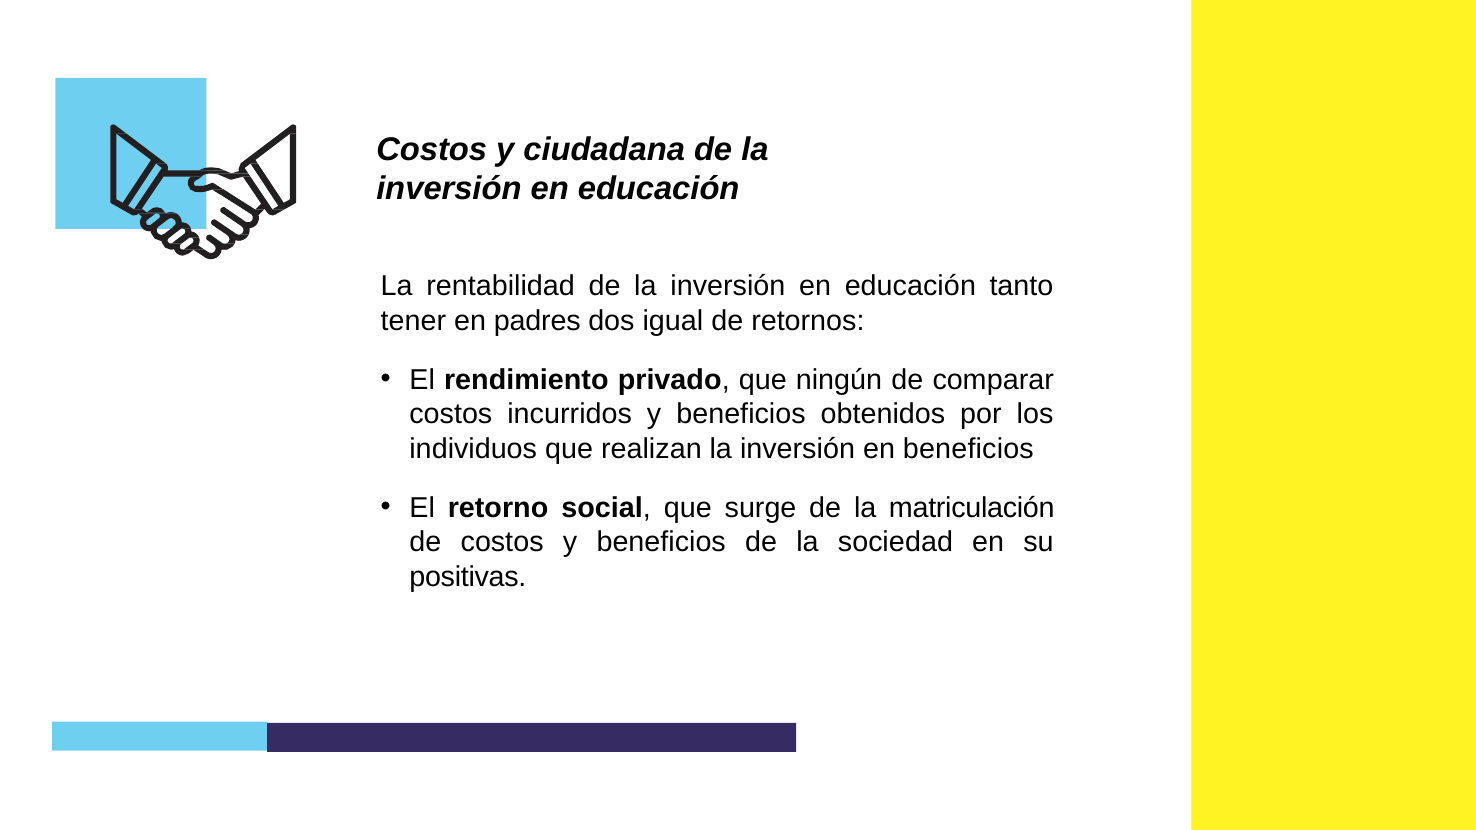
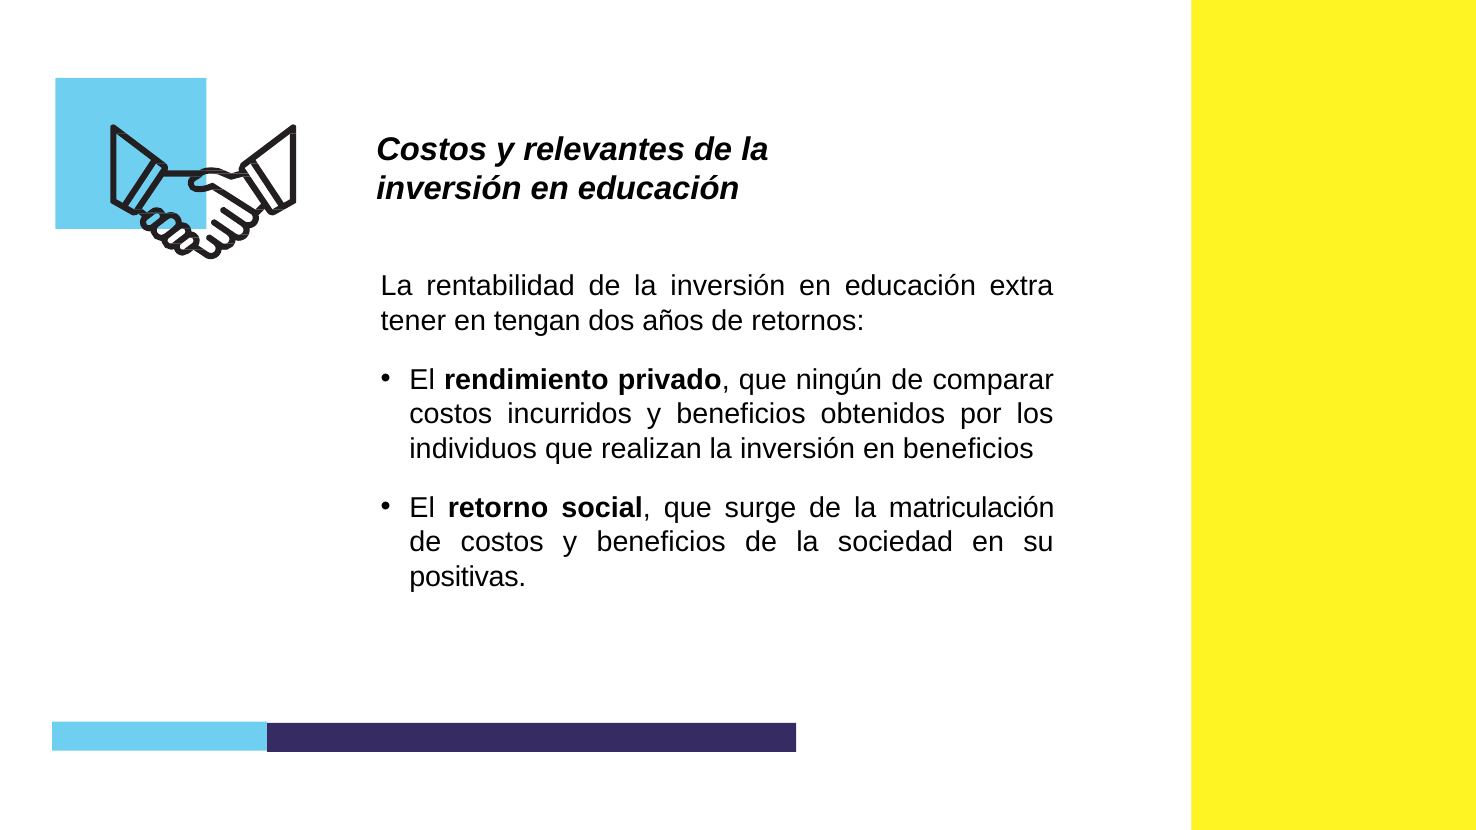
ciudadana: ciudadana -> relevantes
tanto: tanto -> extra
padres: padres -> tengan
igual: igual -> años
